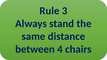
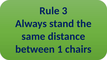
4: 4 -> 1
